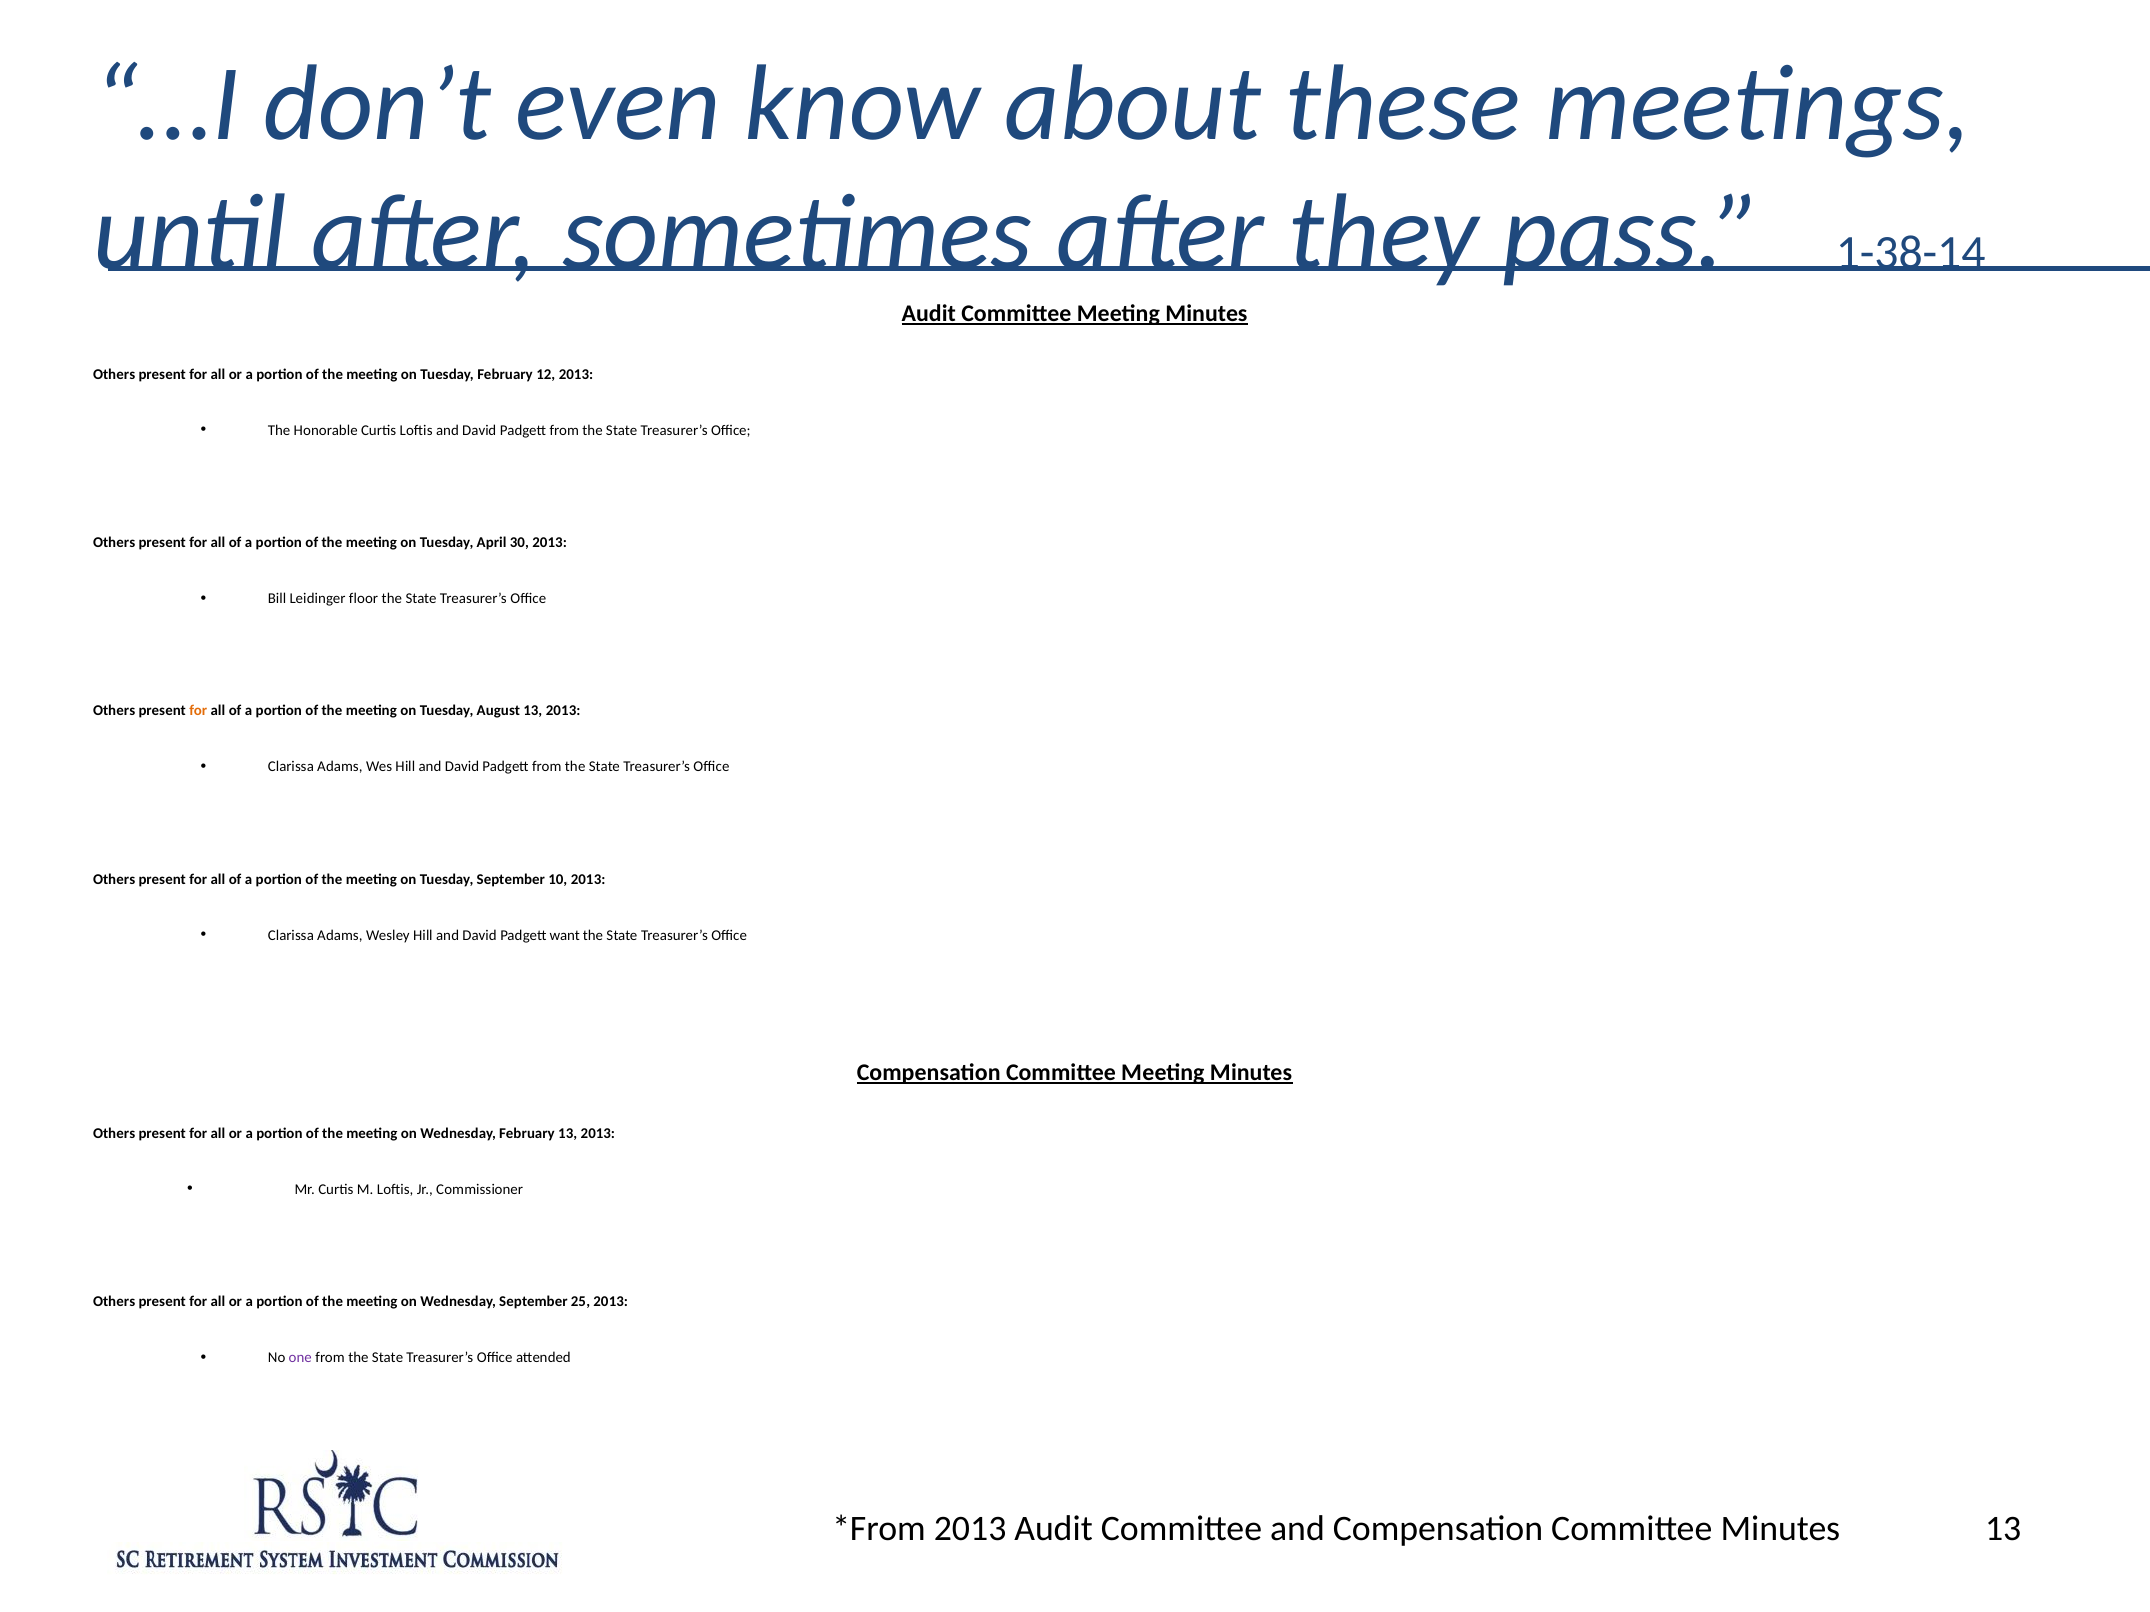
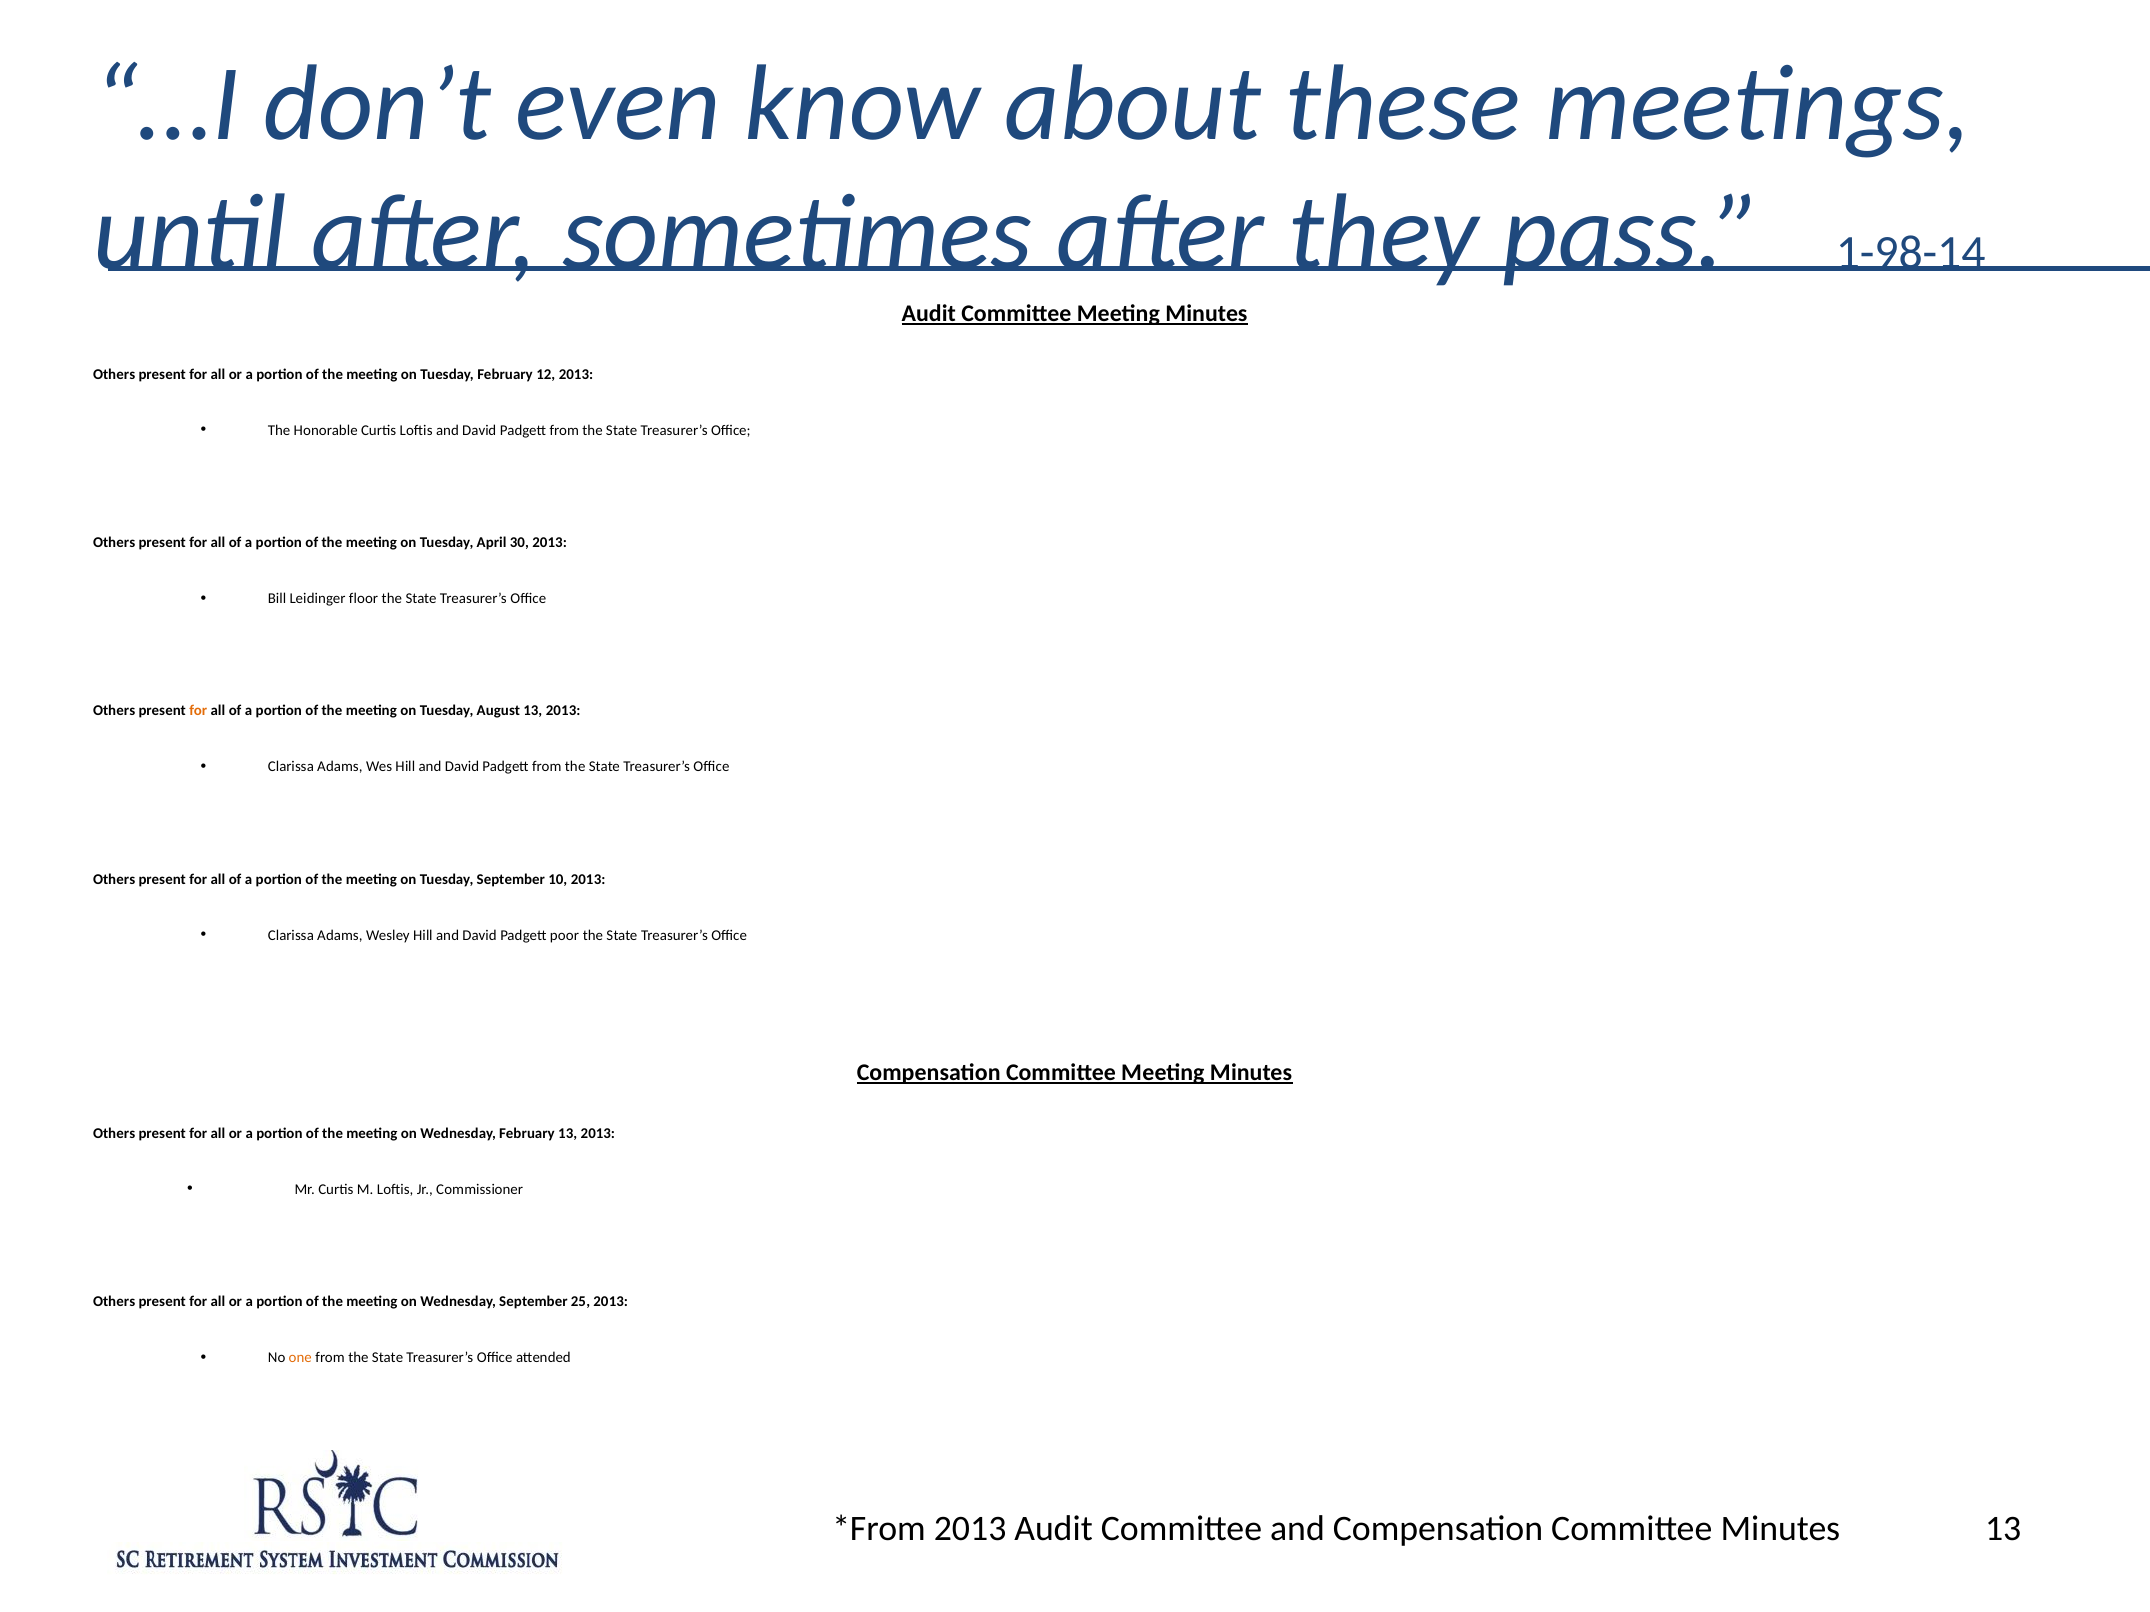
1-38-14: 1-38-14 -> 1-98-14
want: want -> poor
one colour: purple -> orange
